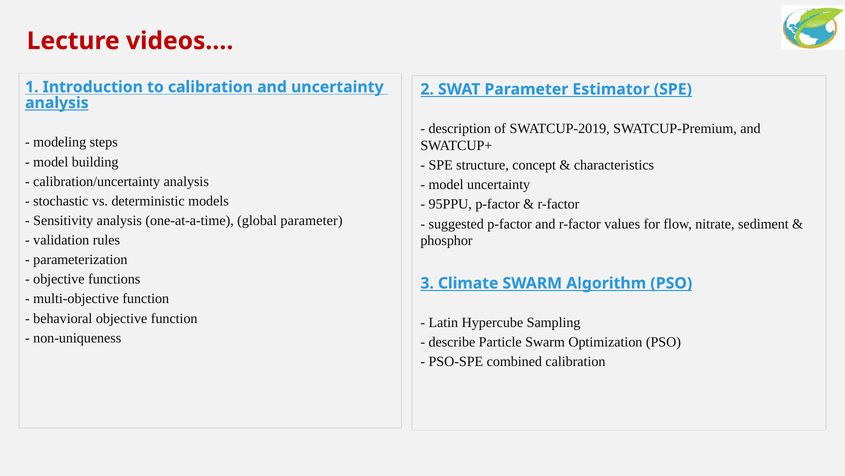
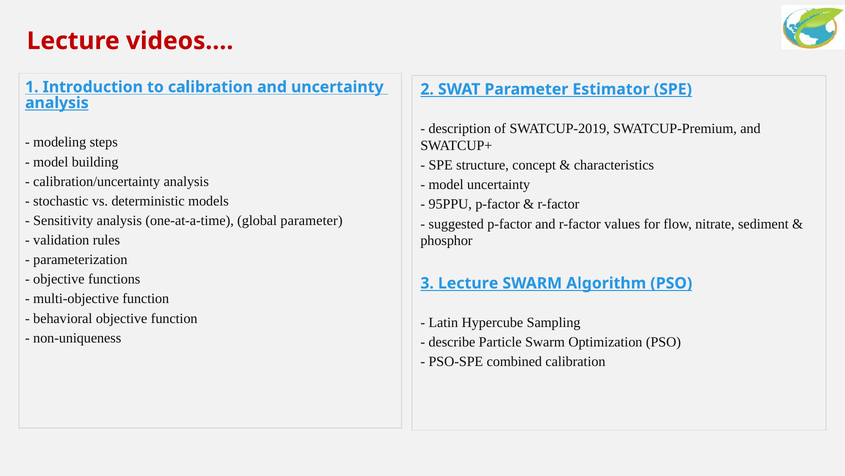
3 Climate: Climate -> Lecture
